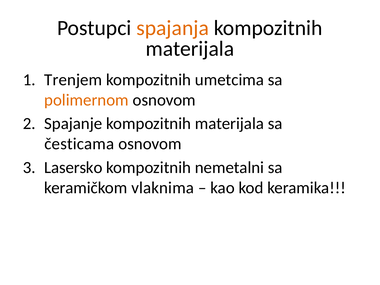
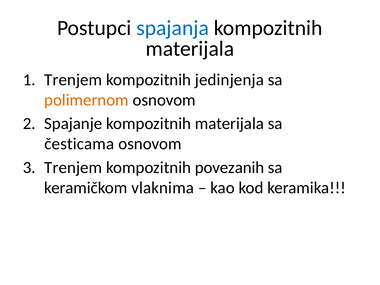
spajanja colour: orange -> blue
umetcima: umetcima -> jedinjenja
Lasersko at (73, 168): Lasersko -> Trenjem
nemetalni: nemetalni -> povezanih
